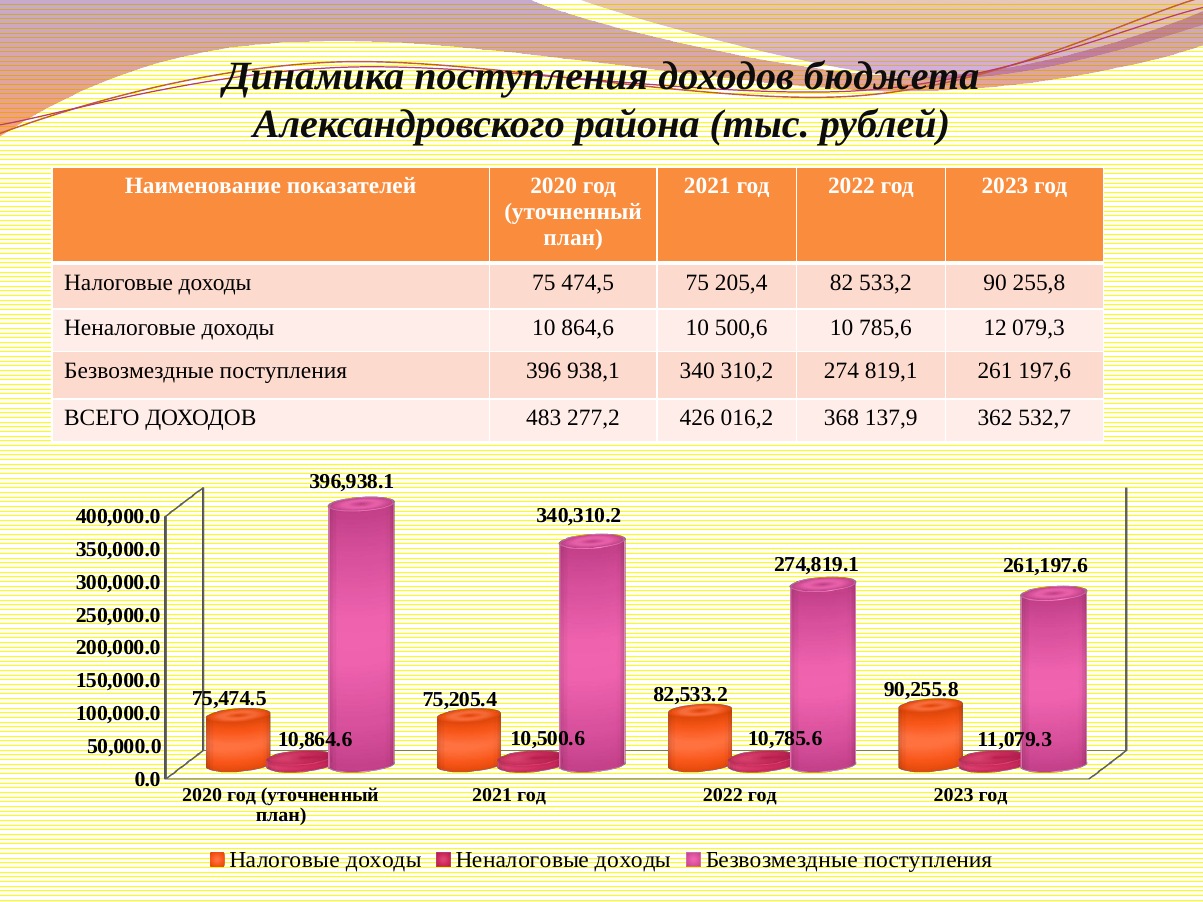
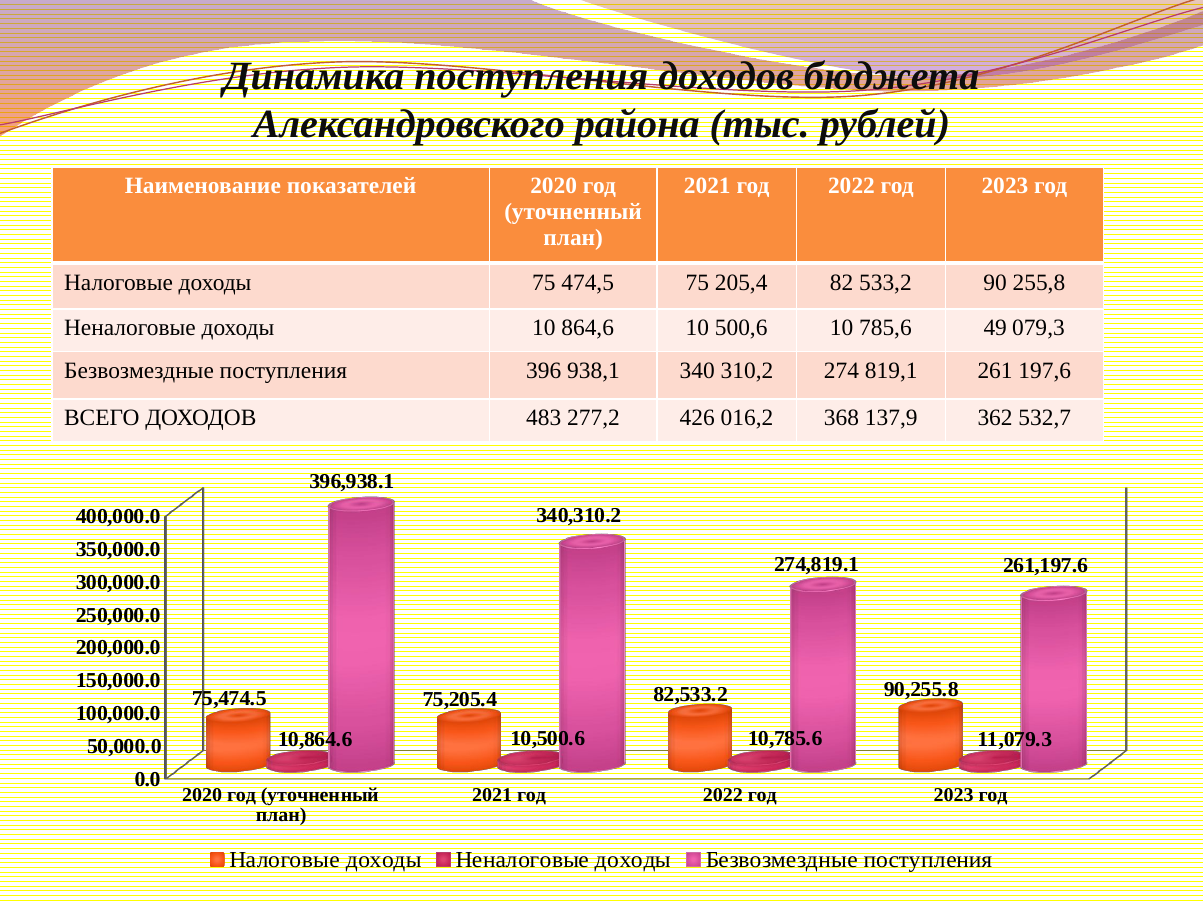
12: 12 -> 49
